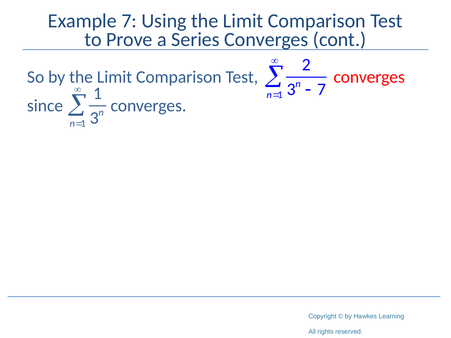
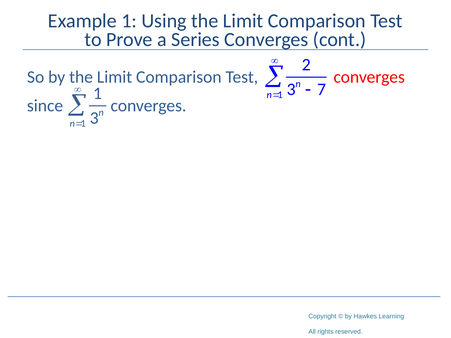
Example 7: 7 -> 1
